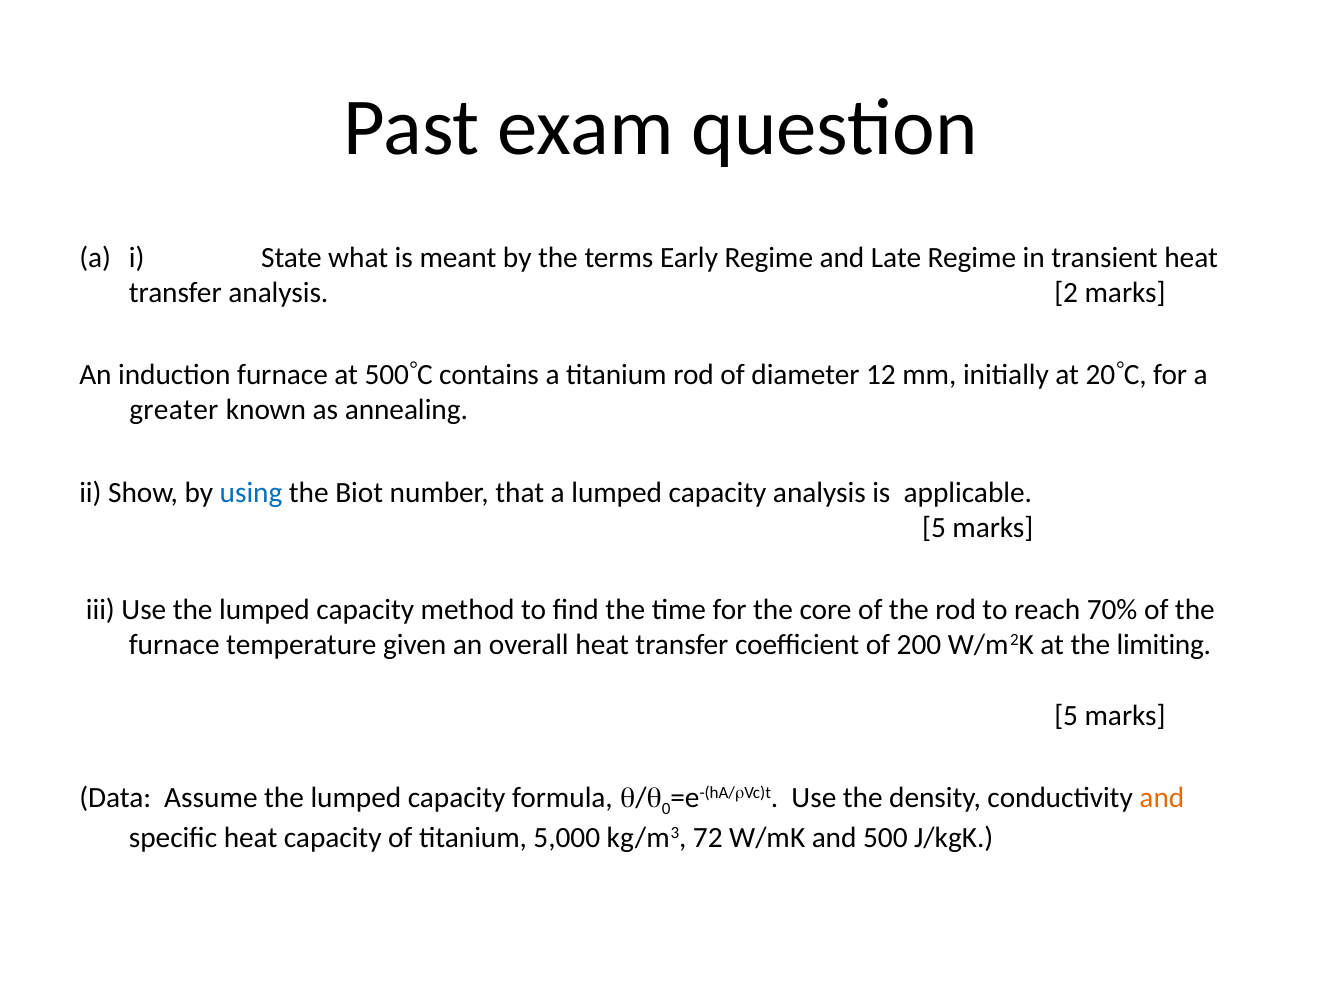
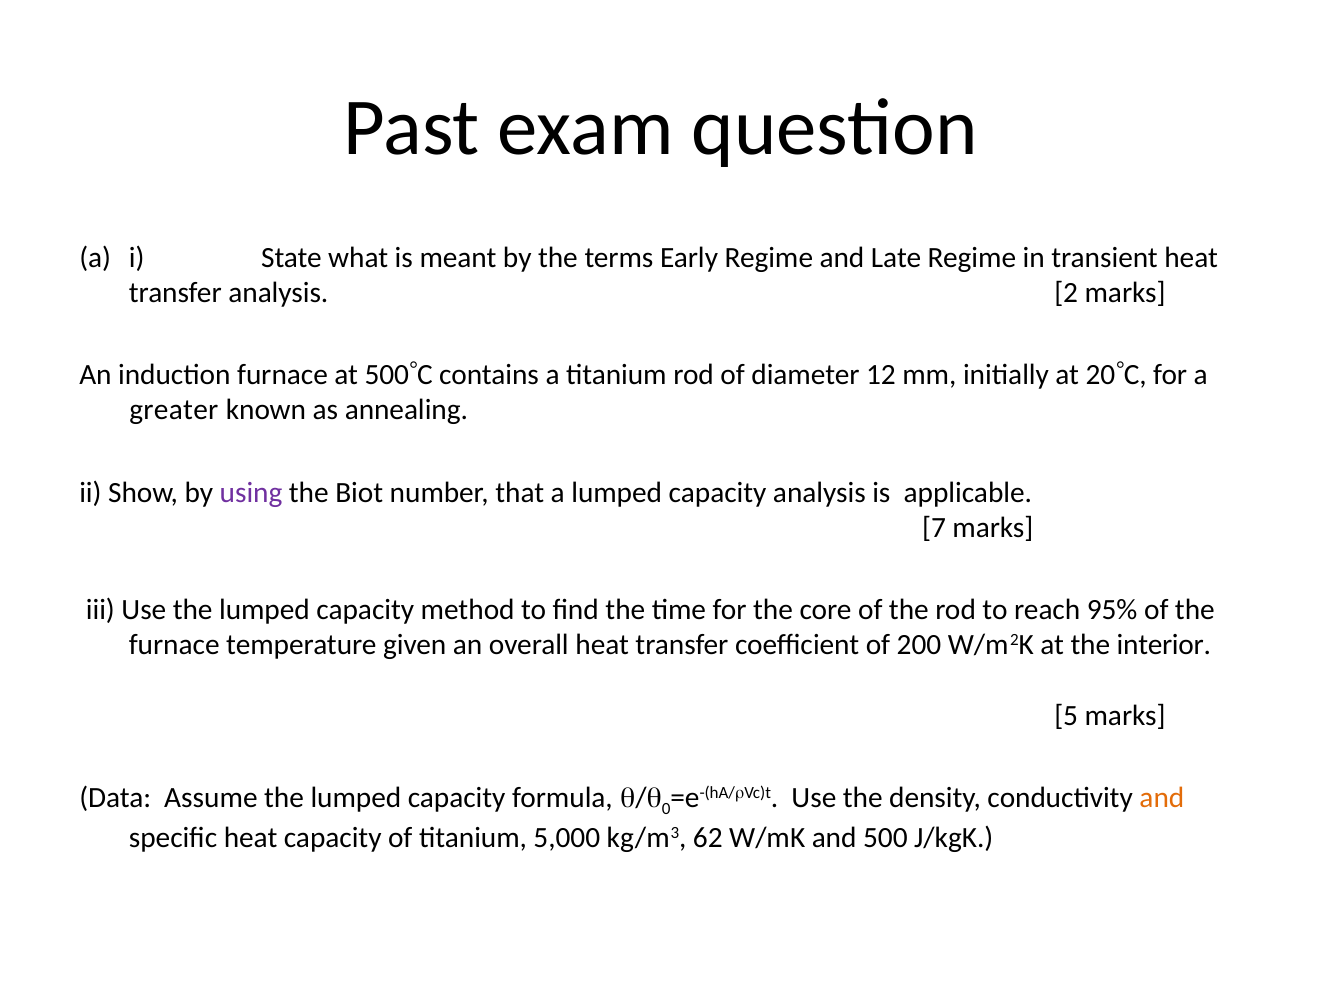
using colour: blue -> purple
5 at (934, 528): 5 -> 7
70%: 70% -> 95%
limiting: limiting -> interior
72: 72 -> 62
